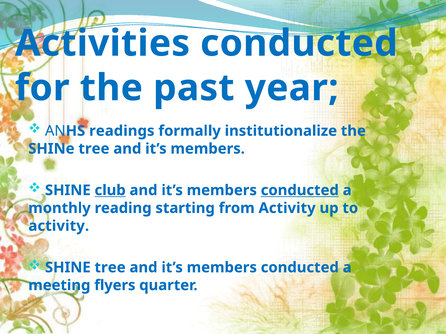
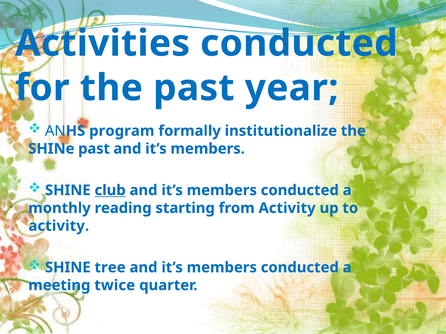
readings: readings -> program
tree at (94, 149): tree -> past
conducted at (300, 191) underline: present -> none
flyers: flyers -> twice
